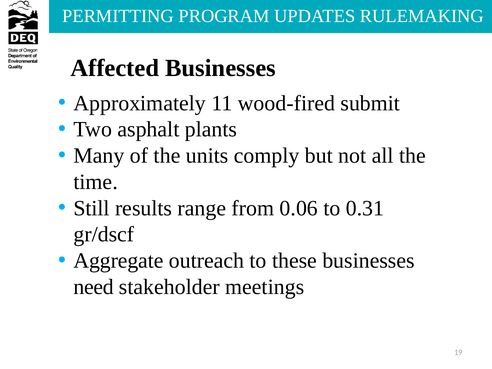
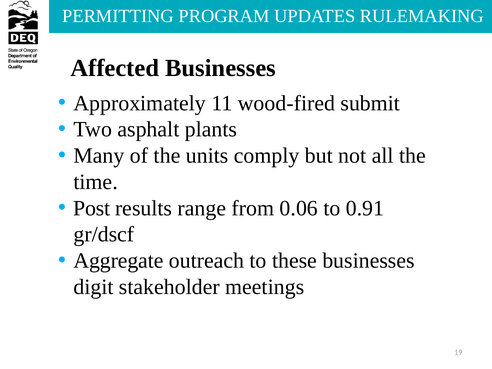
Still: Still -> Post
0.31: 0.31 -> 0.91
need: need -> digit
